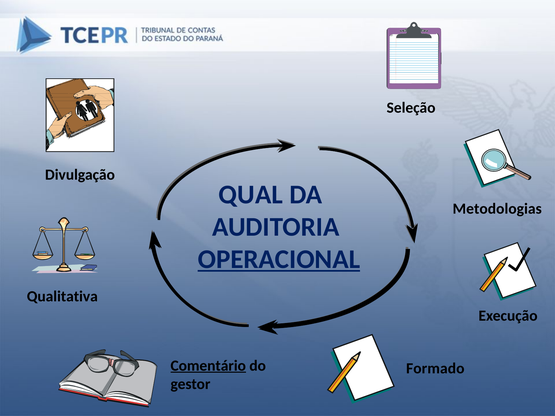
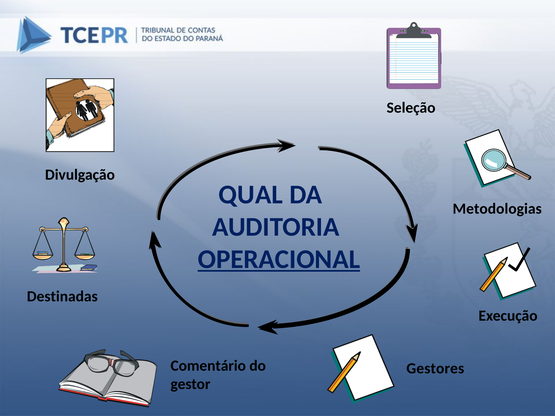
Qualitativa: Qualitativa -> Destinadas
Comentário underline: present -> none
Formado: Formado -> Gestores
